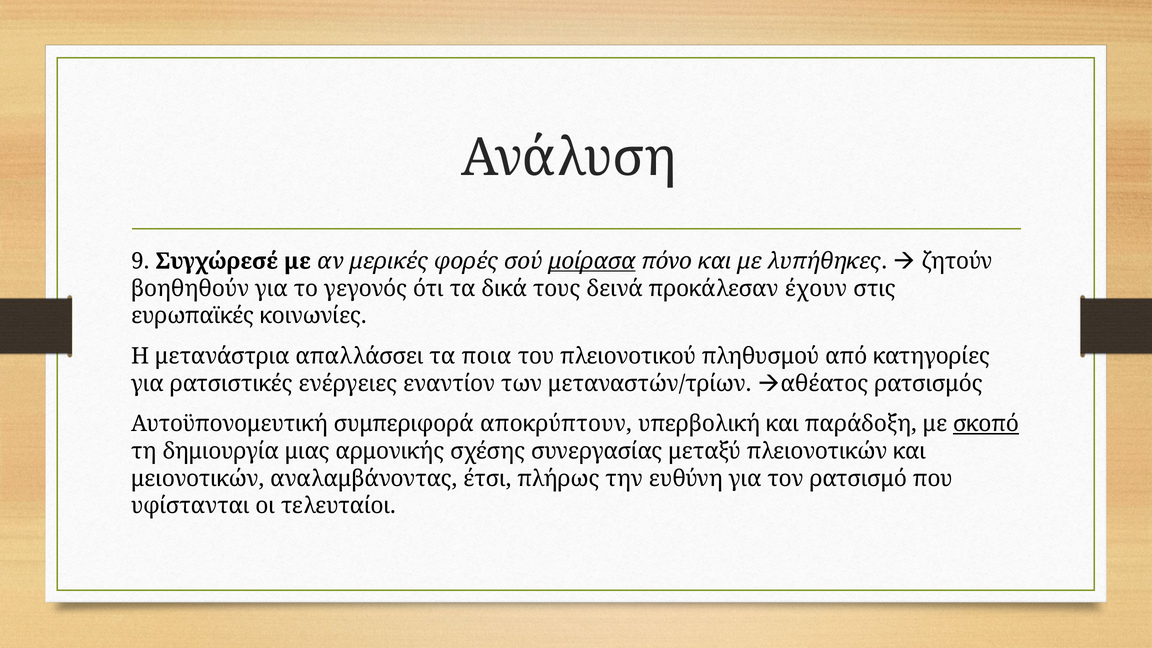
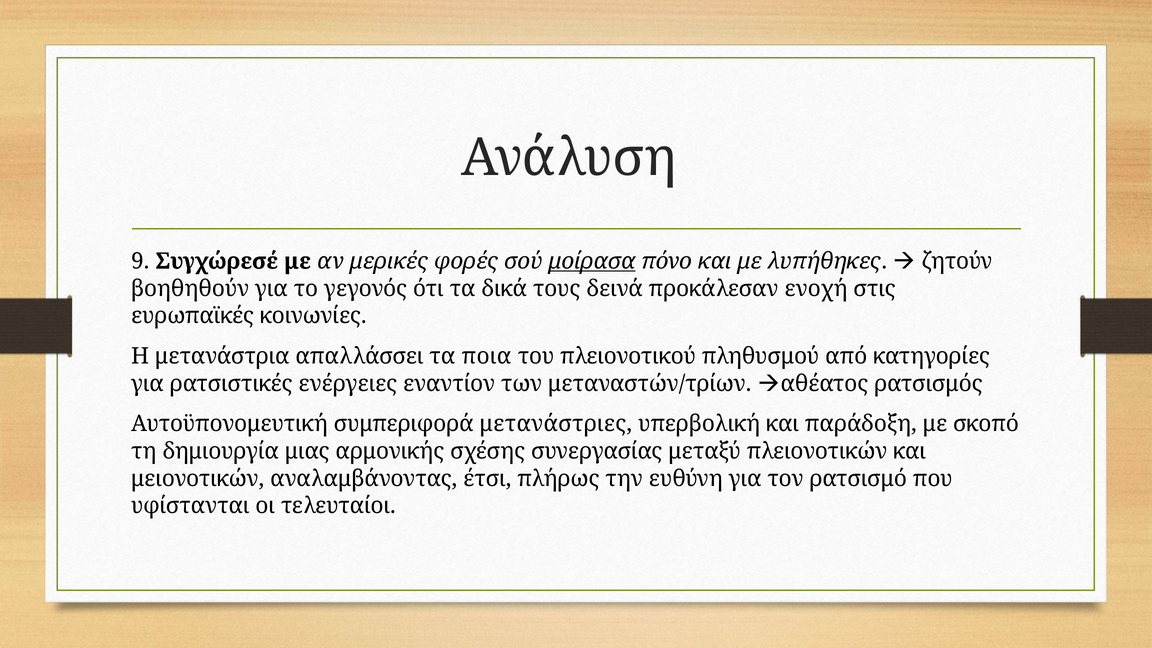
έχουν: έχουν -> ενοχή
αποκρύπτουν: αποκρύπτουν -> μετανάστριες
σκοπό underline: present -> none
